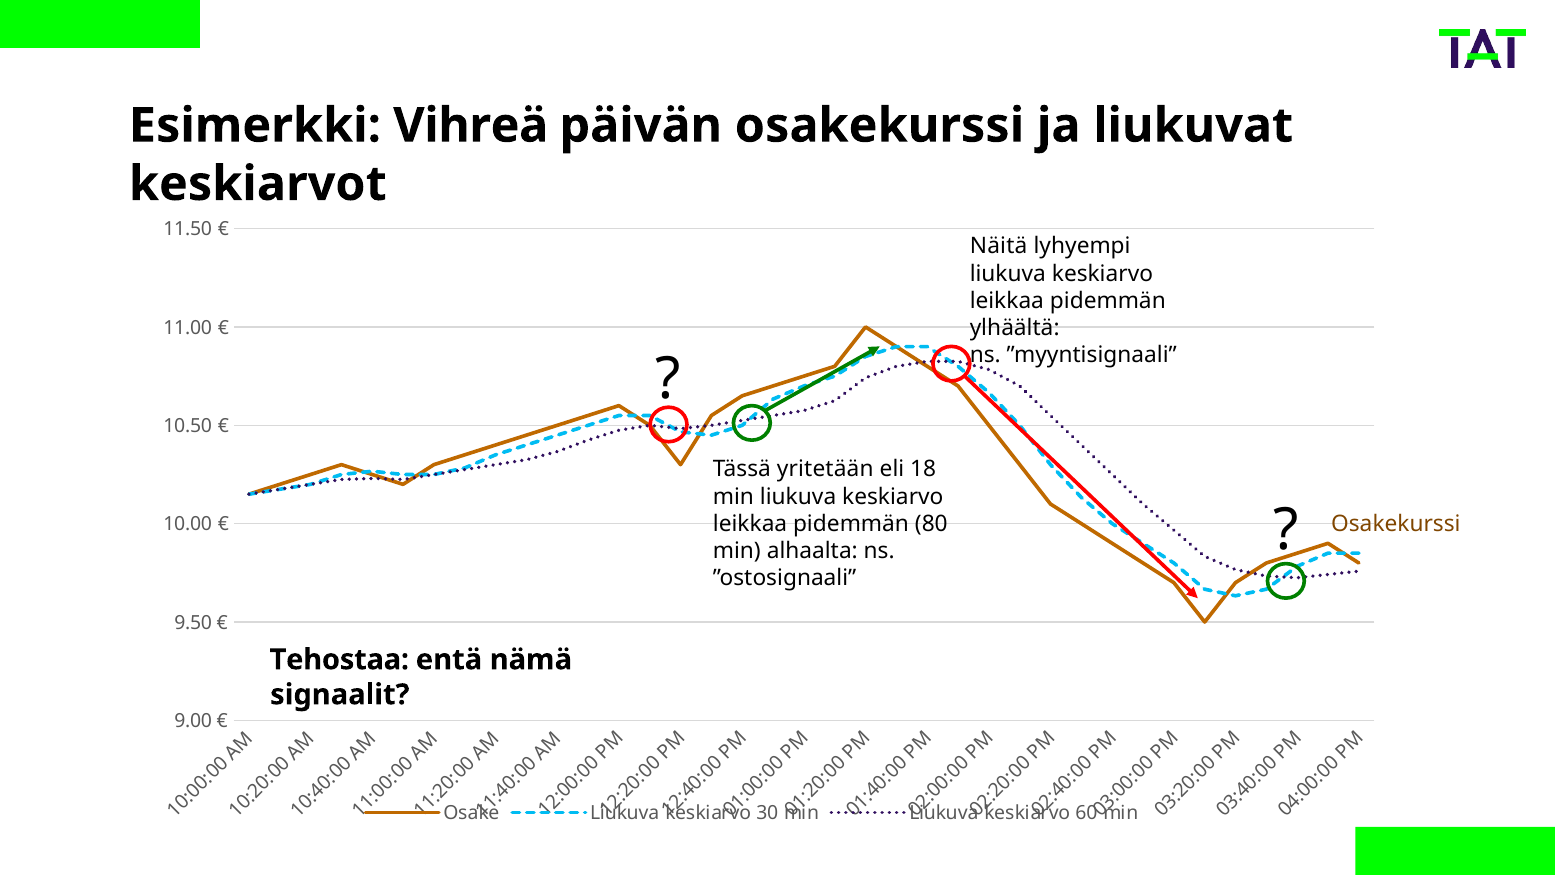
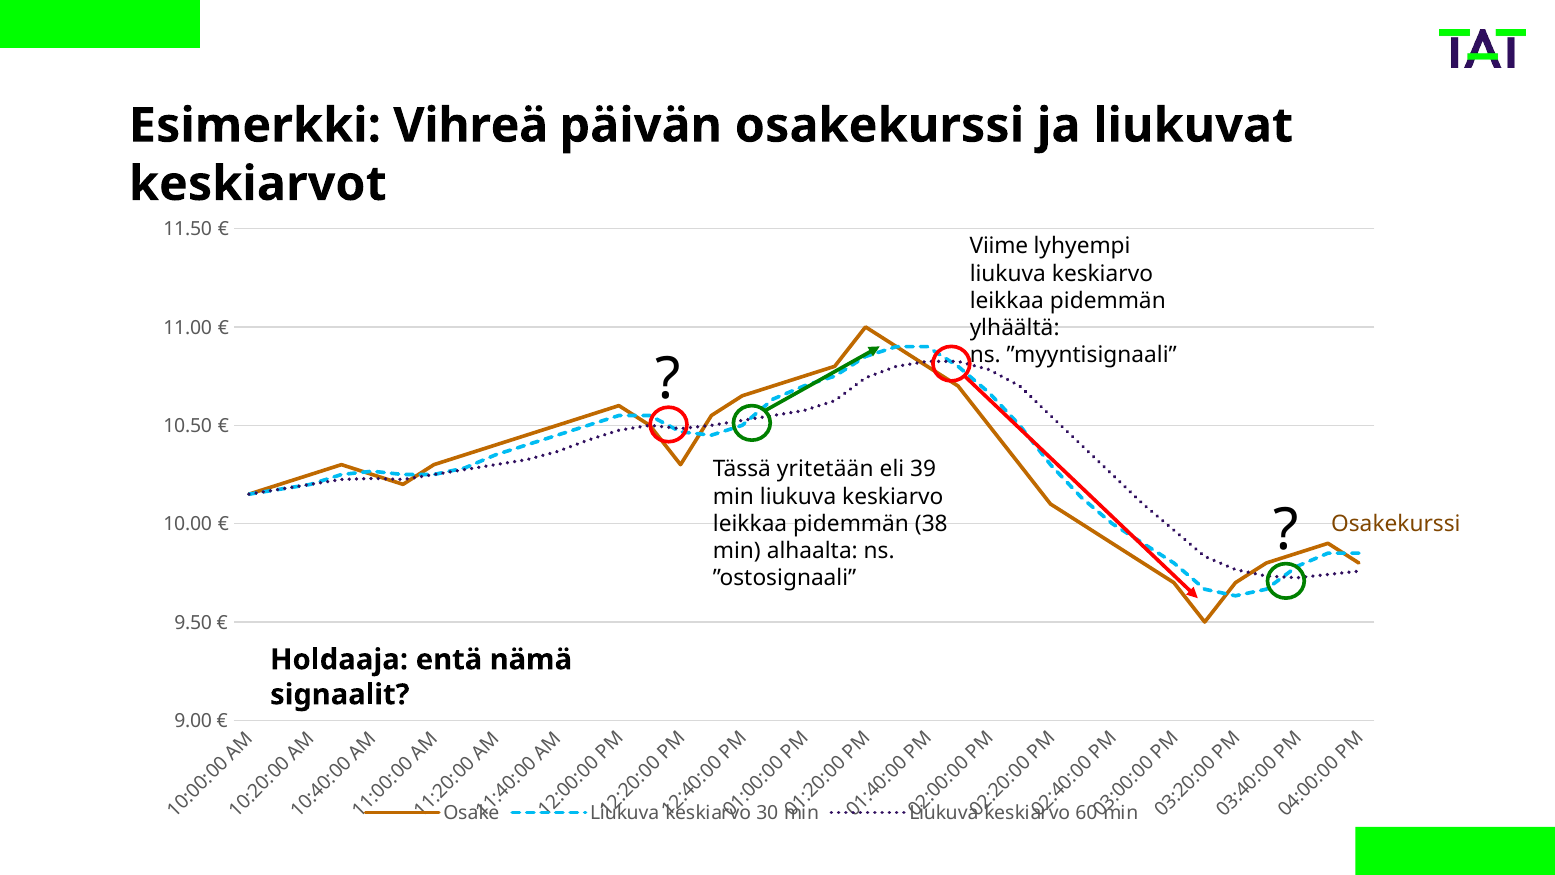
Näitä: Näitä -> Viime
18: 18 -> 39
80: 80 -> 38
Tehostaa: Tehostaa -> Holdaaja
